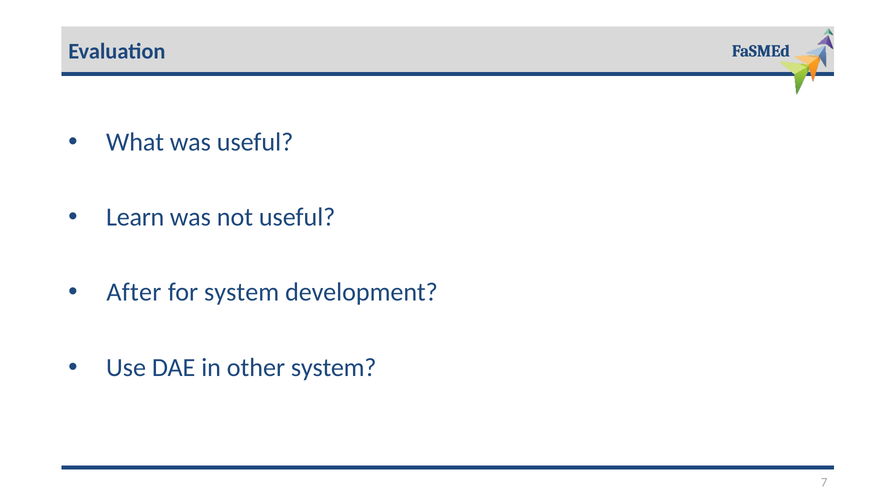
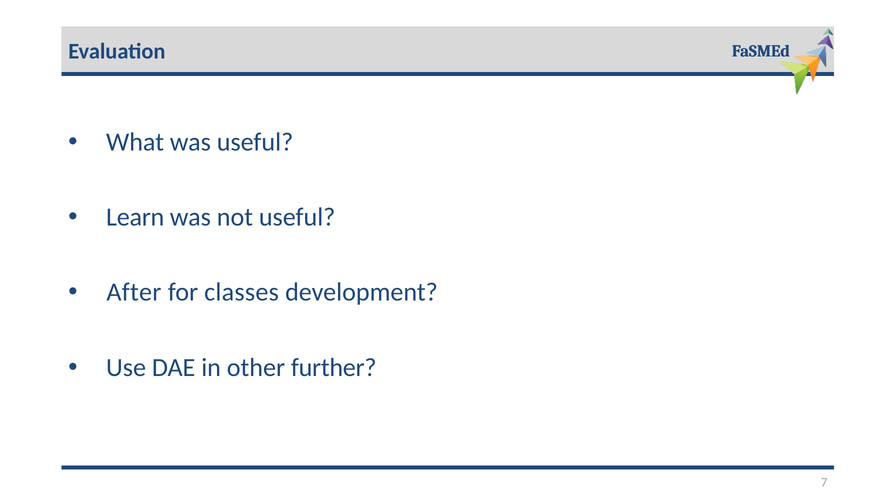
for system: system -> classes
other system: system -> further
